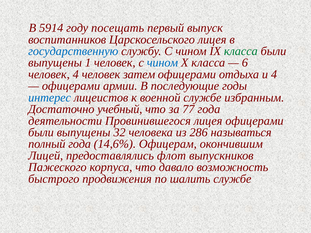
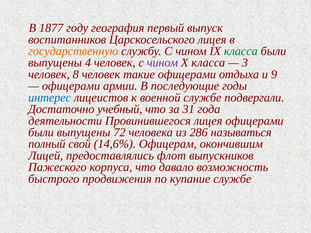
5914: 5914 -> 1877
посещать: посещать -> география
государственную colour: blue -> orange
1: 1 -> 4
чином at (162, 63) colour: blue -> purple
6: 6 -> 3
человек 4: 4 -> 8
затем: затем -> такие
и 4: 4 -> 9
избранным: избранным -> подвергали
77: 77 -> 31
32: 32 -> 72
полный года: года -> свой
шалить: шалить -> купание
